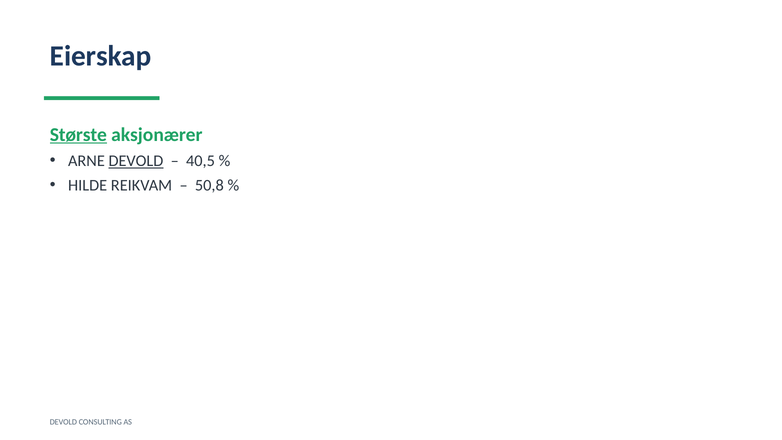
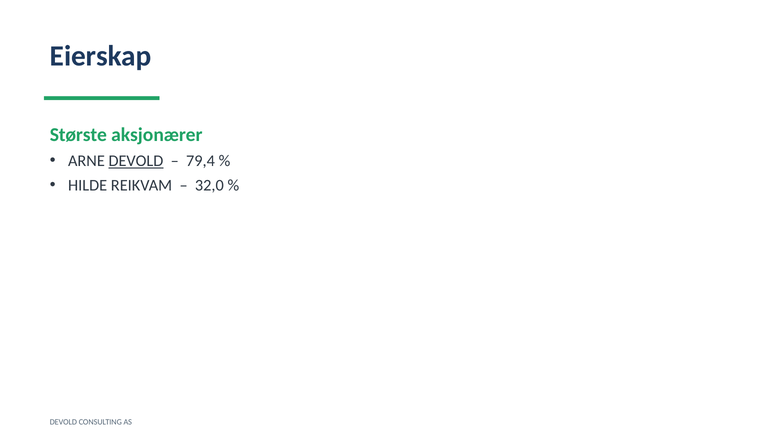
Største underline: present -> none
40,5: 40,5 -> 79,4
50,8: 50,8 -> 32,0
